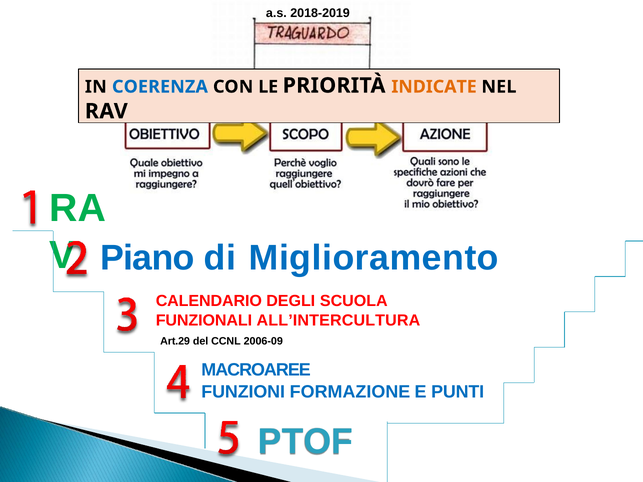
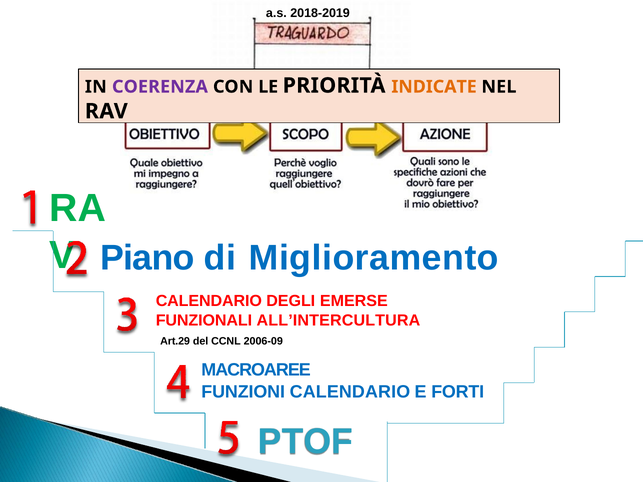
COERENZA colour: blue -> purple
SCUOLA: SCUOLA -> EMERSE
FORMAZIONE at (350, 392): FORMAZIONE -> CALENDARIO
PUNTI: PUNTI -> FORTI
